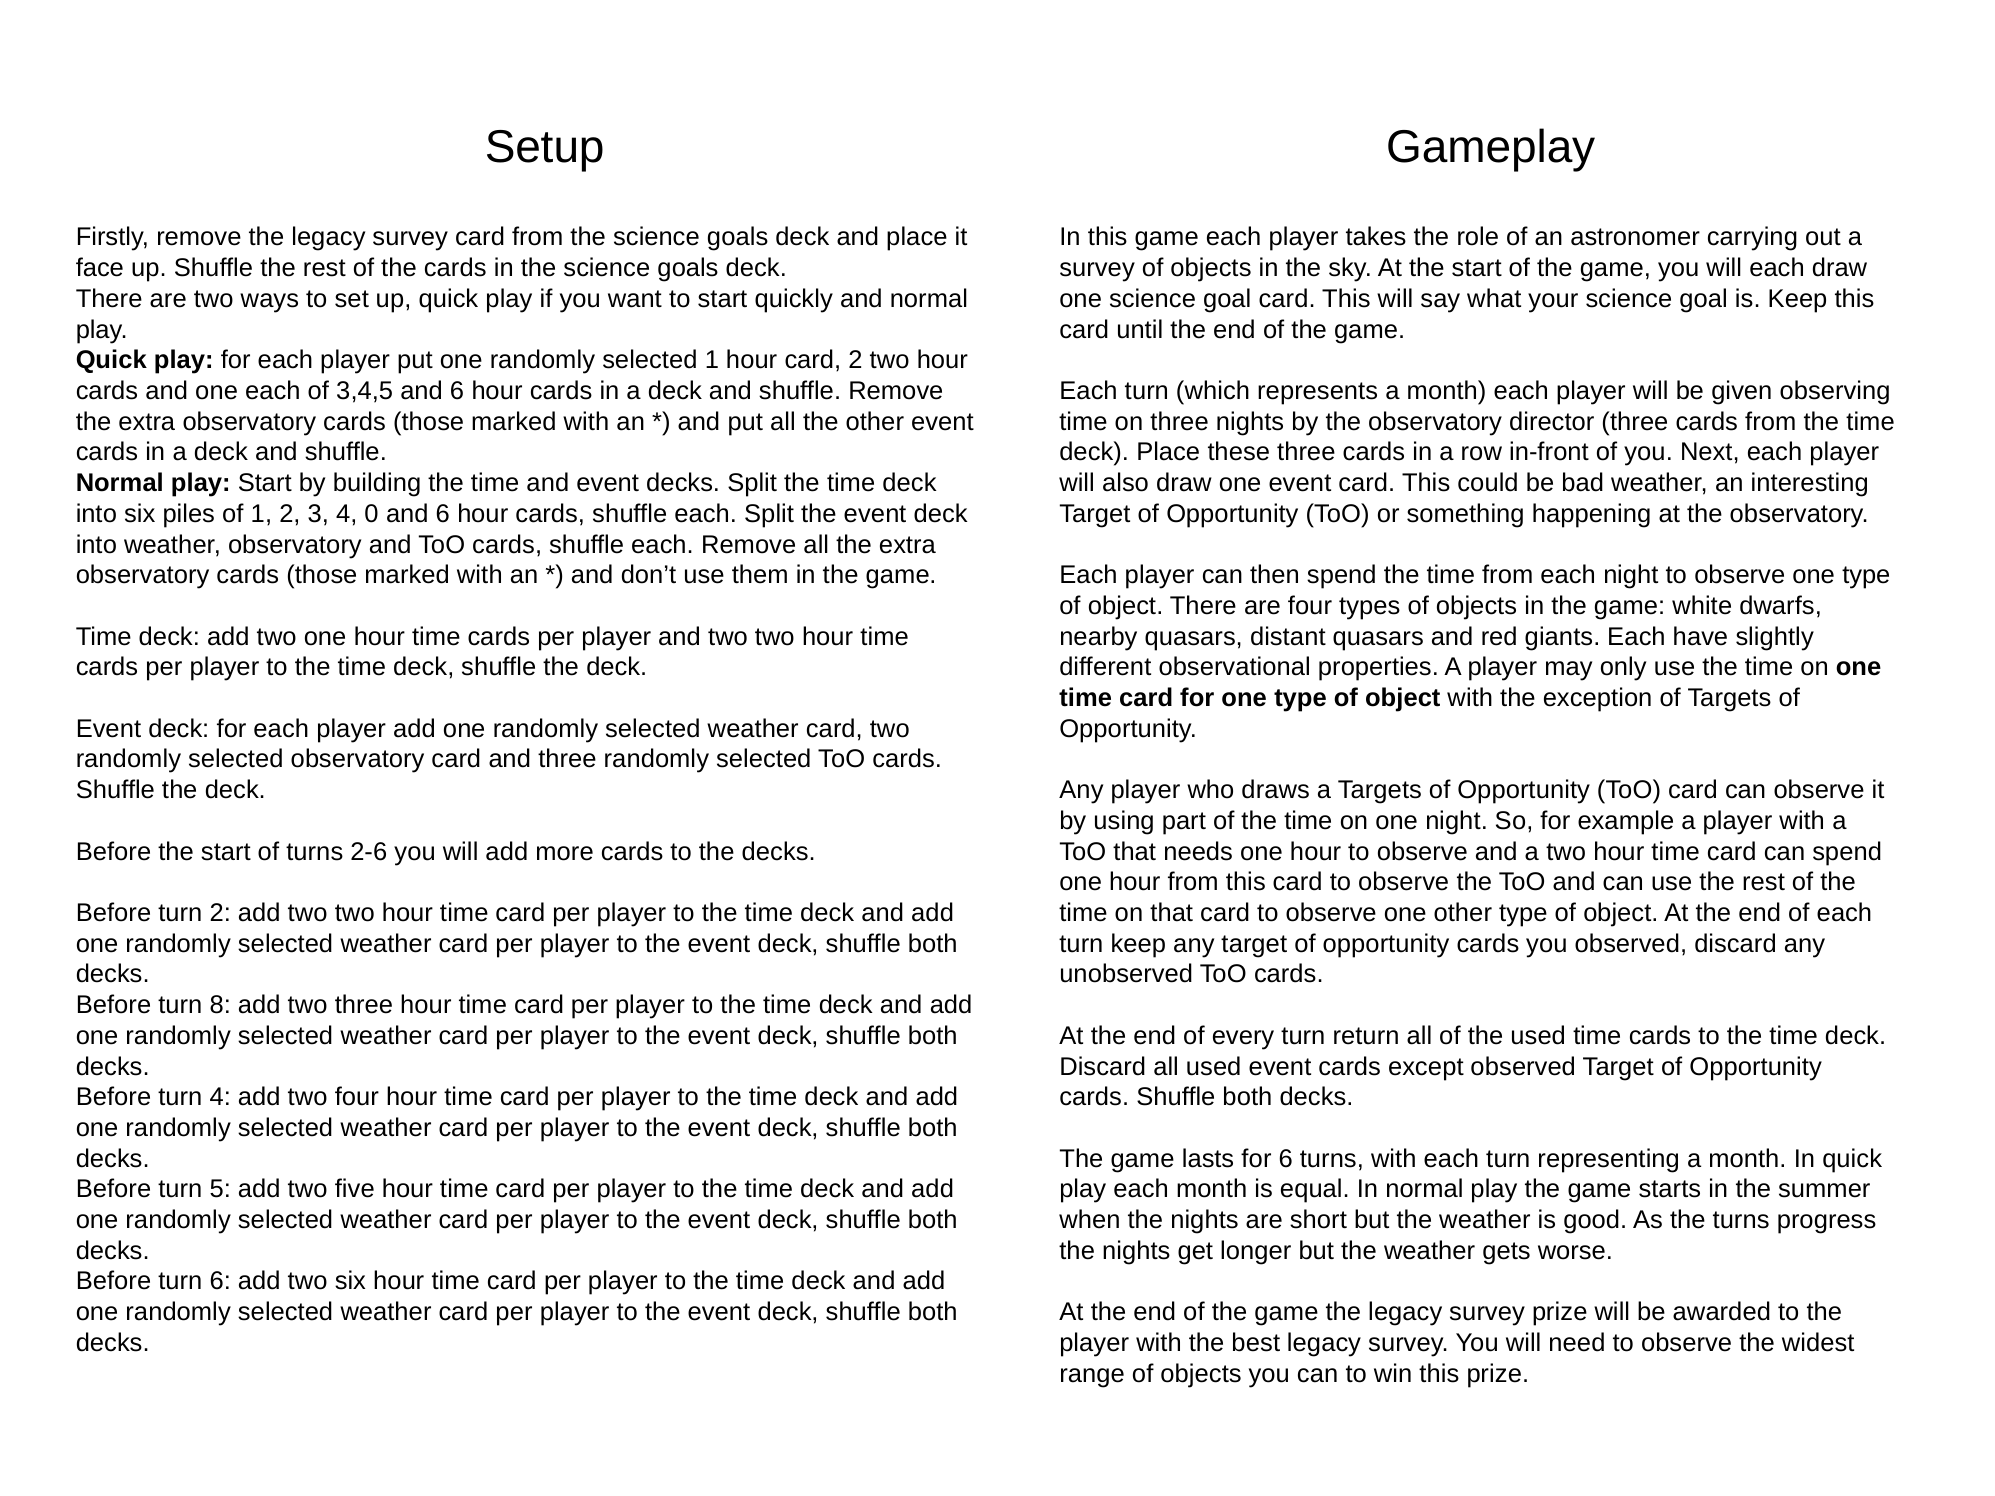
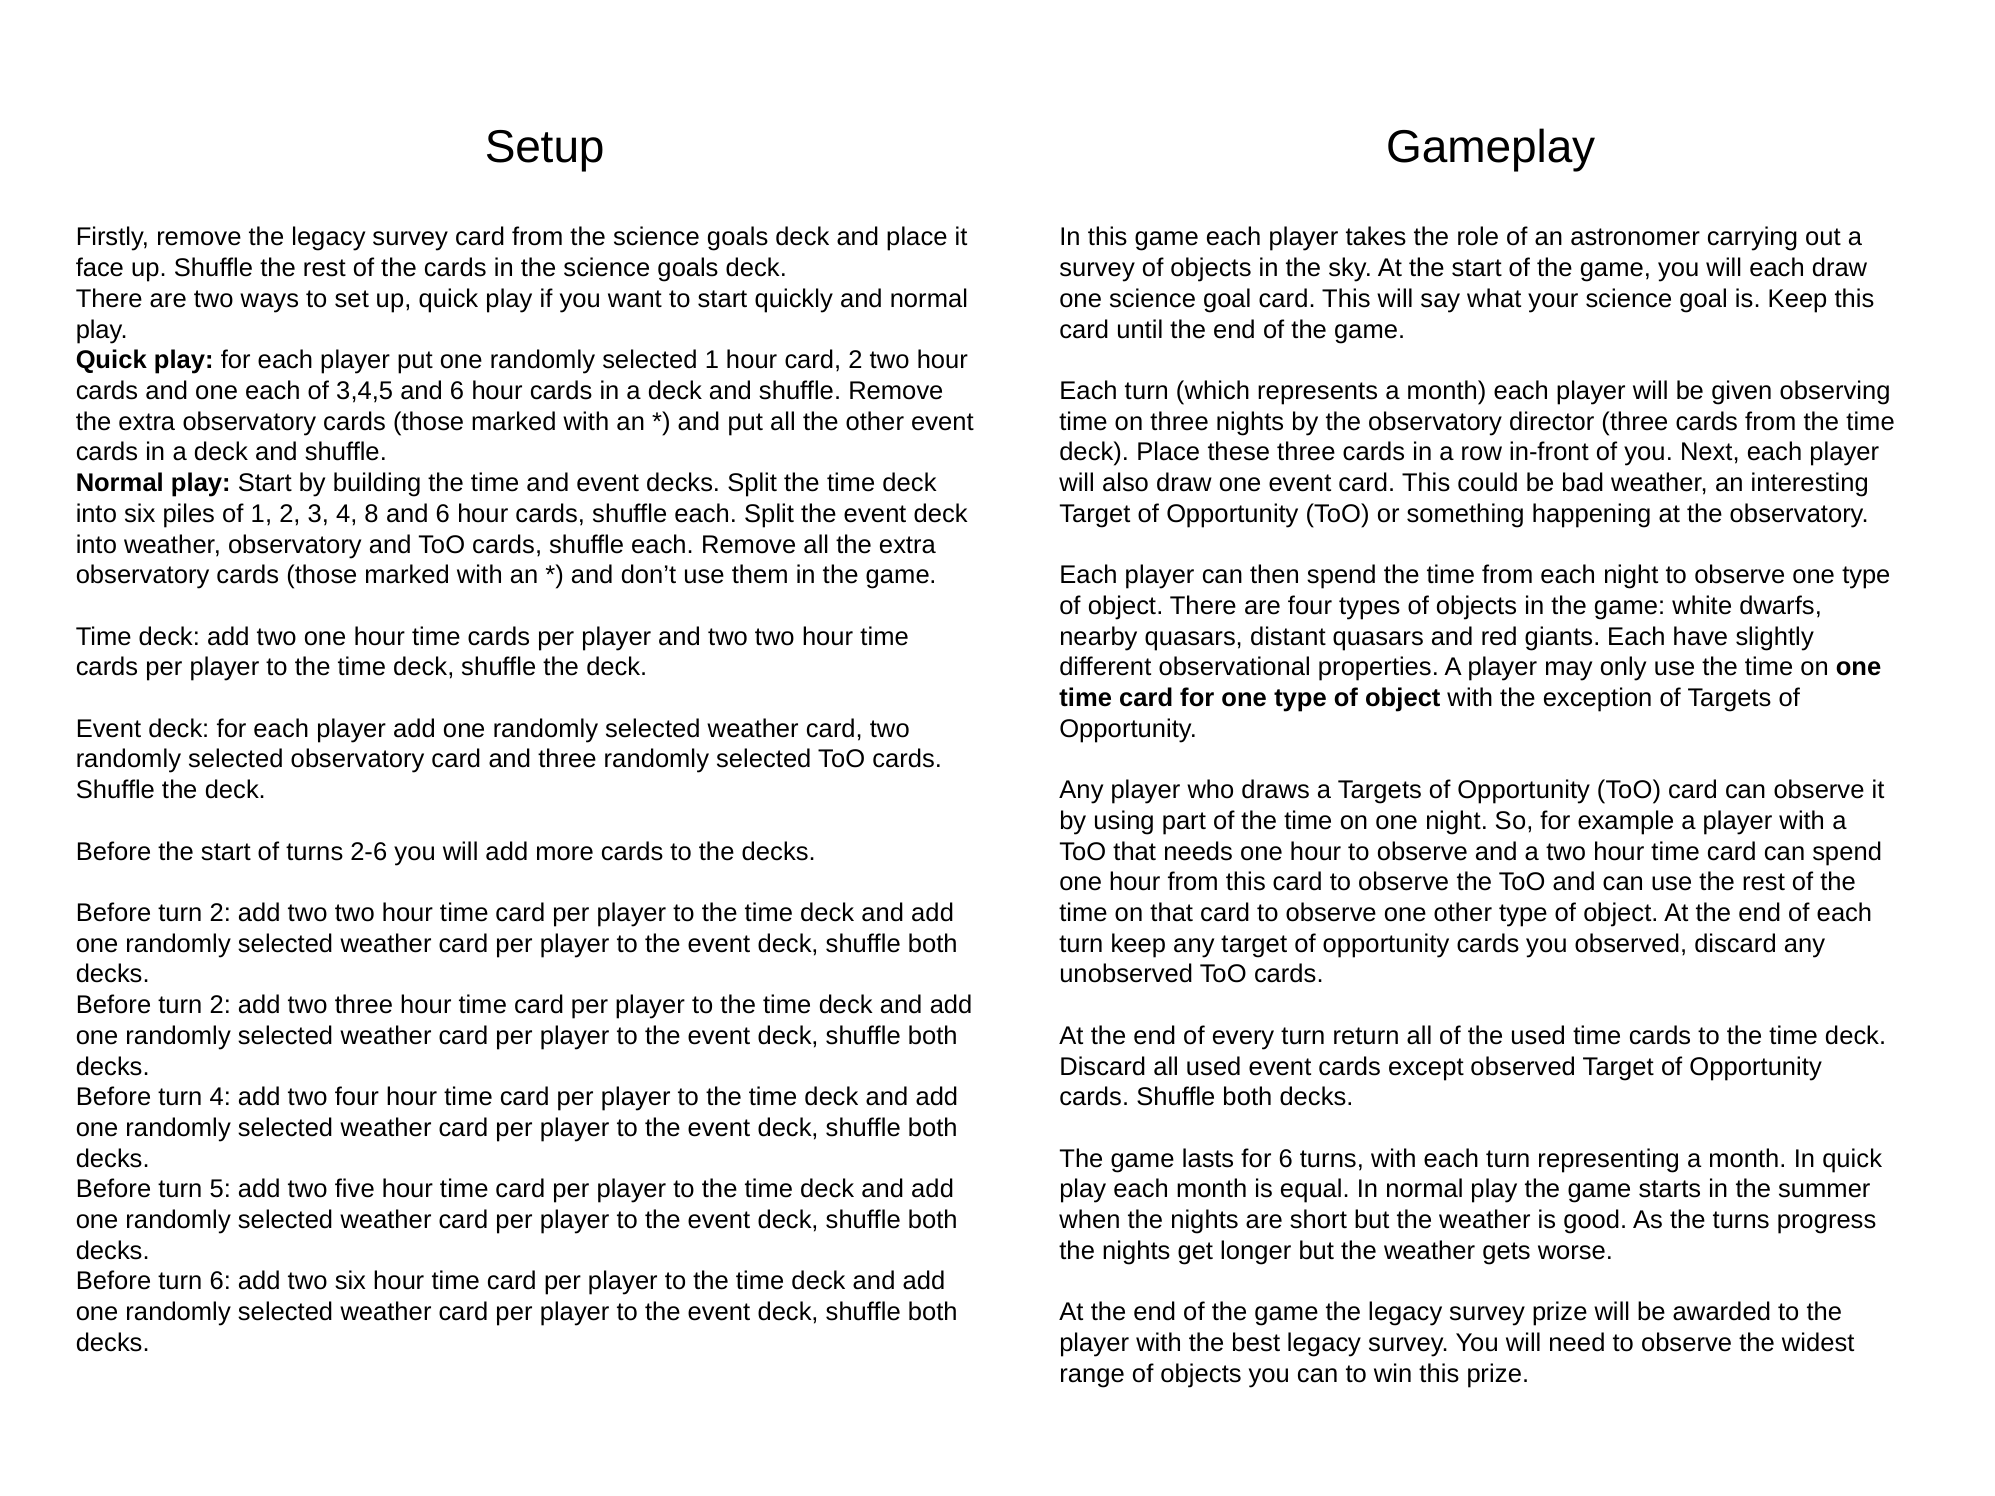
0: 0 -> 8
8 at (220, 1005): 8 -> 2
